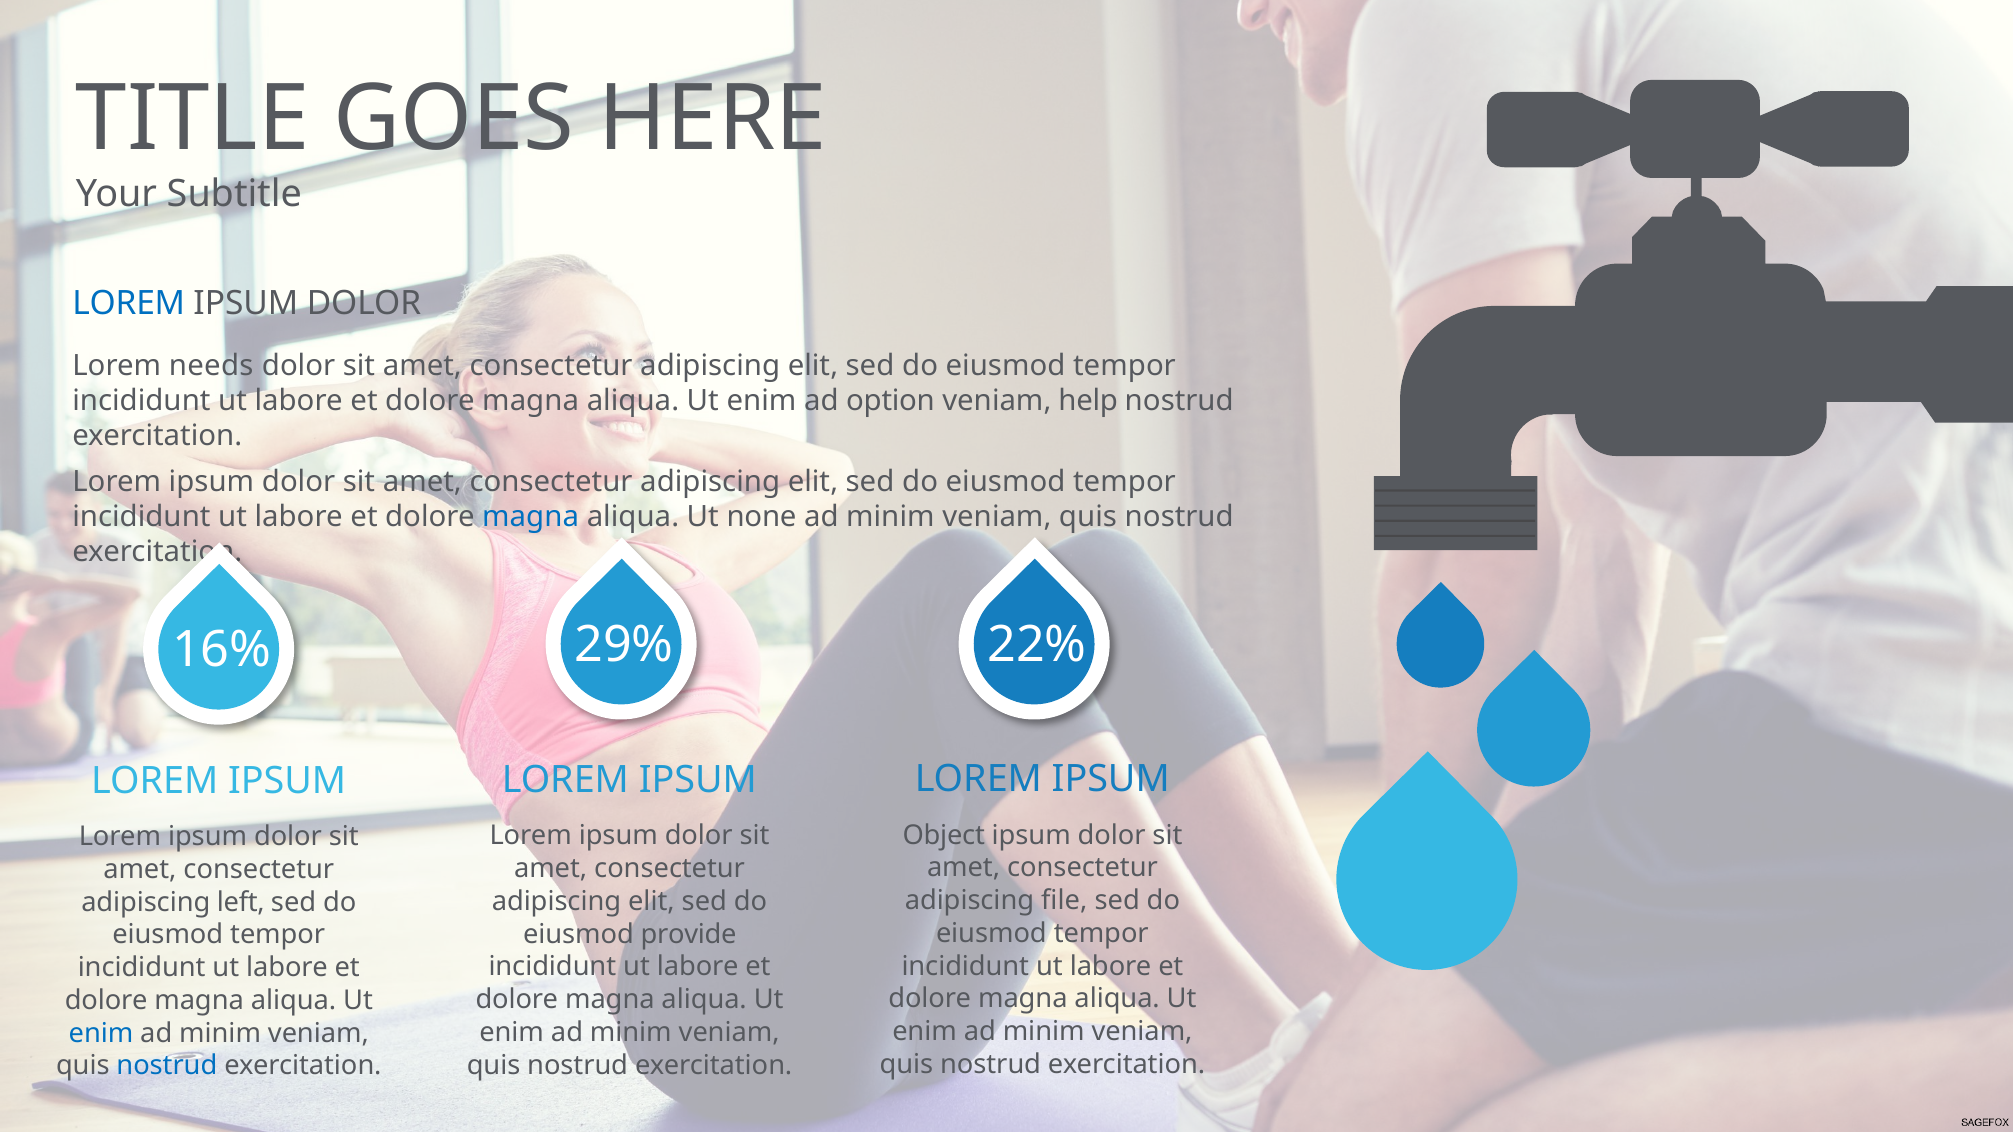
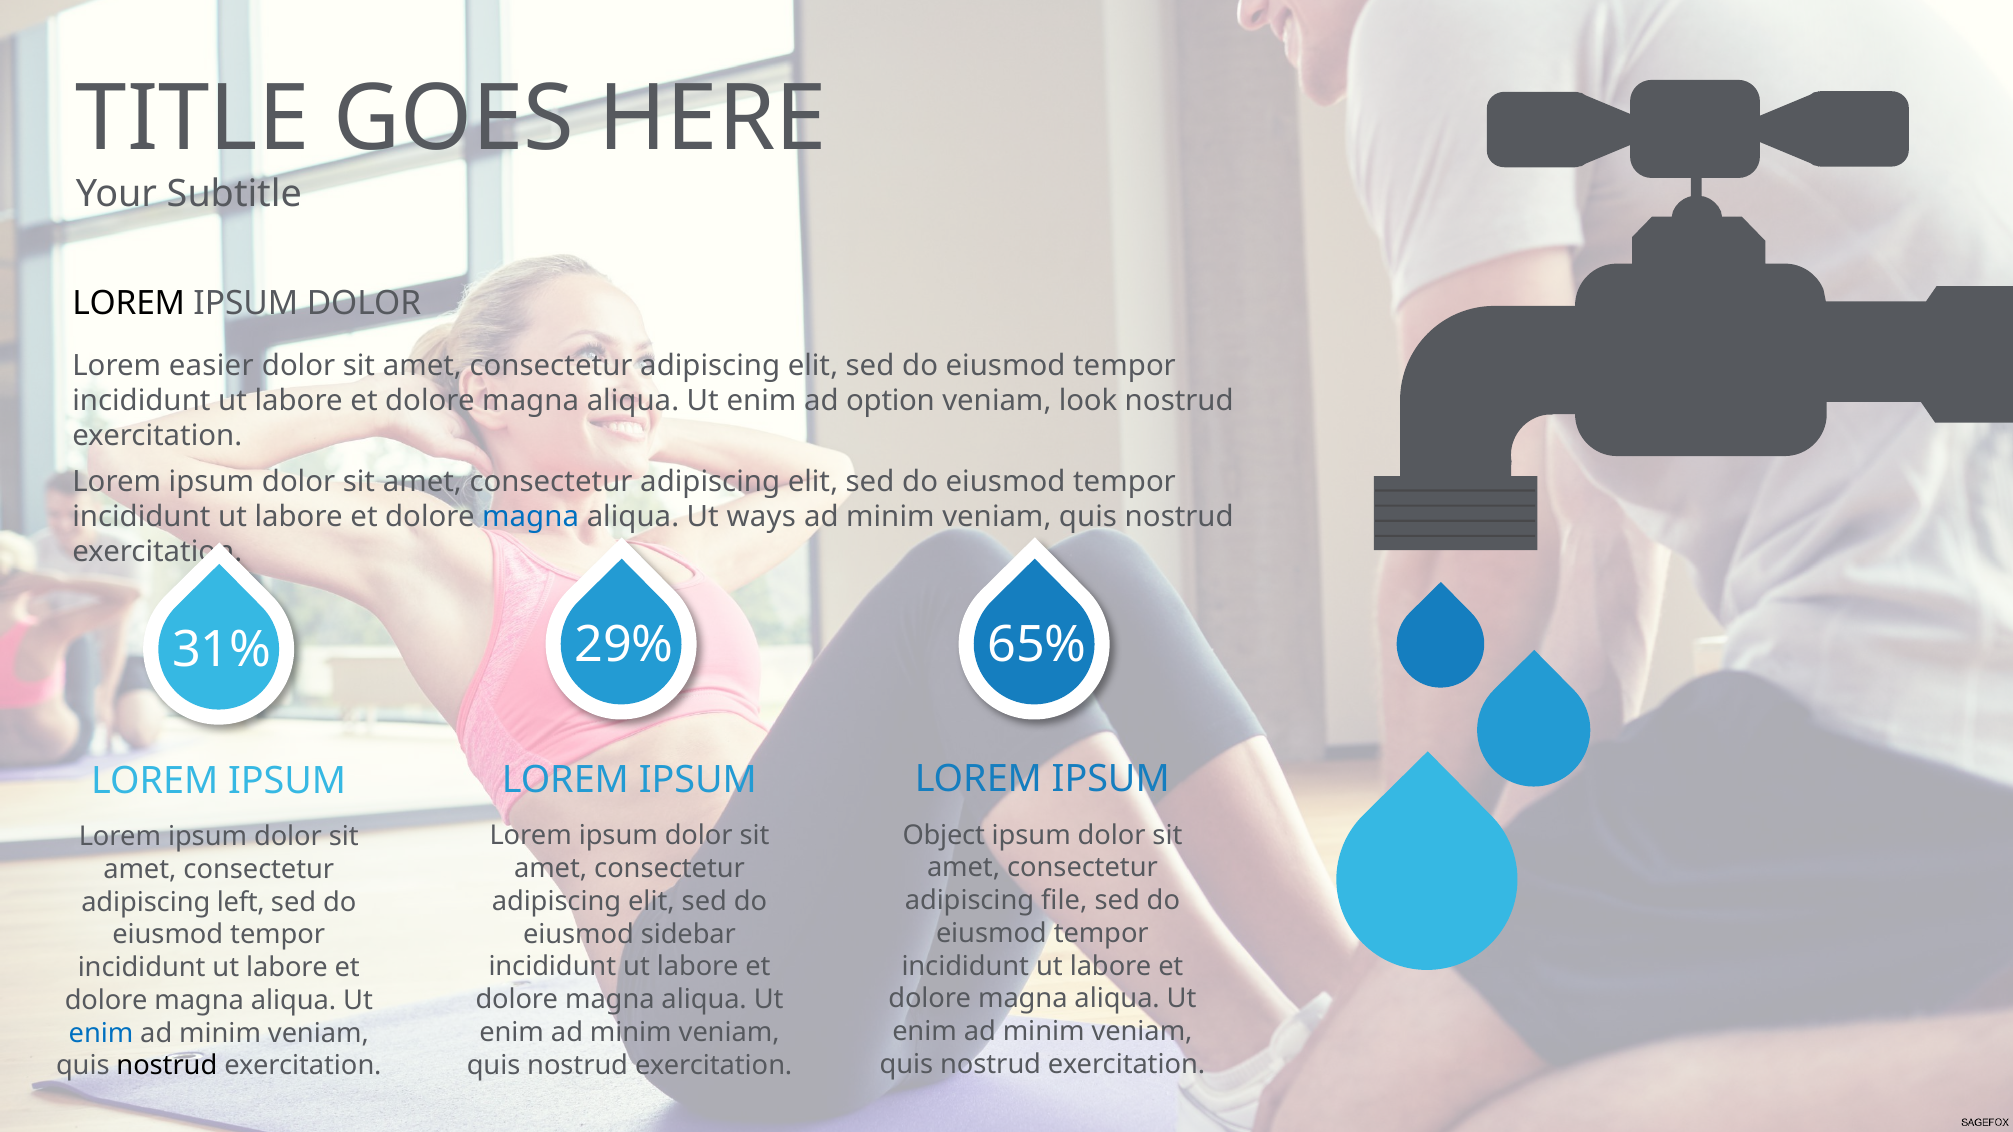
LOREM at (129, 303) colour: blue -> black
needs: needs -> easier
help: help -> look
none: none -> ways
16%: 16% -> 31%
22%: 22% -> 65%
provide: provide -> sidebar
nostrud at (167, 1066) colour: blue -> black
